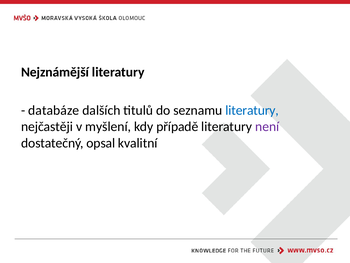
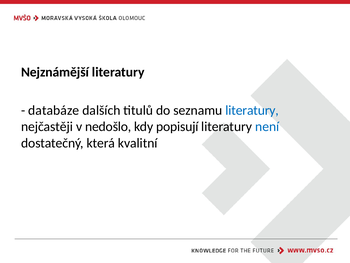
myšlení: myšlení -> nedošlo
případě: případě -> popisují
není colour: purple -> blue
opsal: opsal -> která
